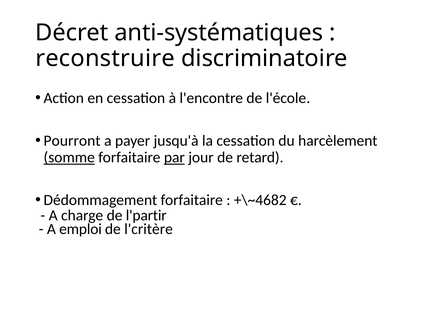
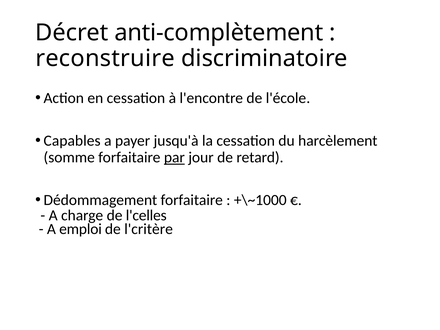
anti-systématiques: anti-systématiques -> anti-complètement
Pourront: Pourront -> Capables
somme underline: present -> none
+\~4682: +\~4682 -> +\~1000
l'partir: l'partir -> l'celles
